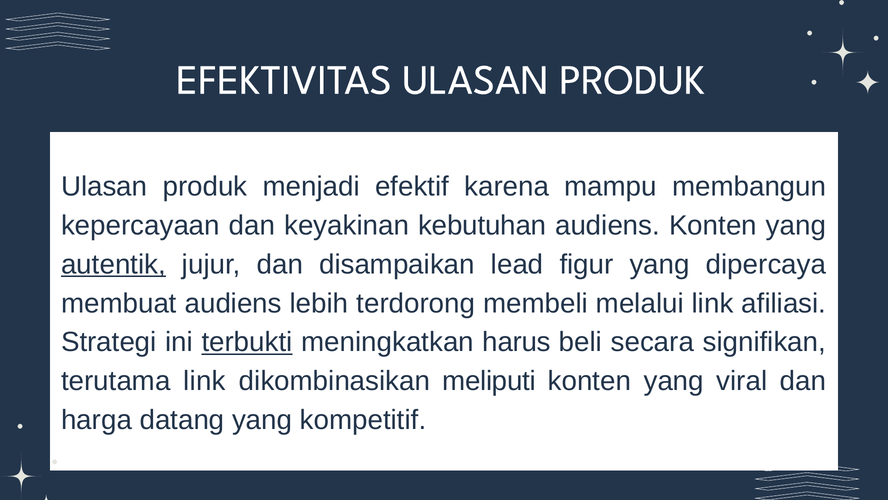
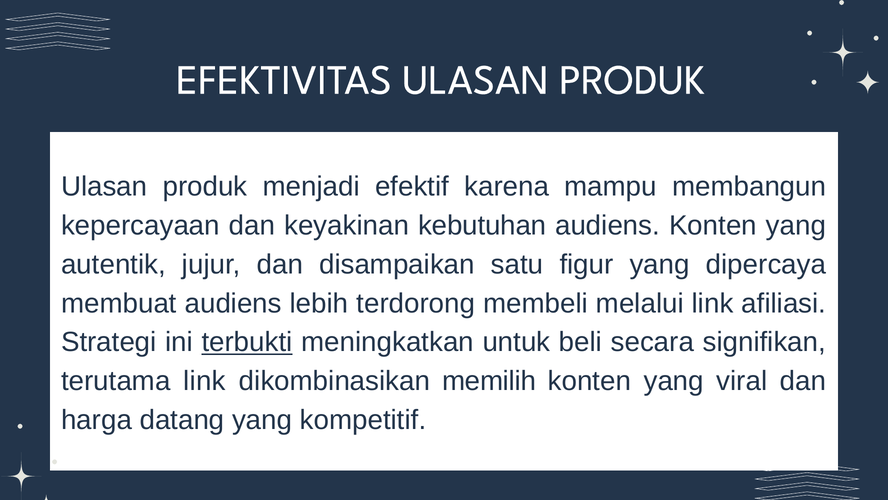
autentik underline: present -> none
lead: lead -> satu
harus: harus -> untuk
meliputi: meliputi -> memilih
